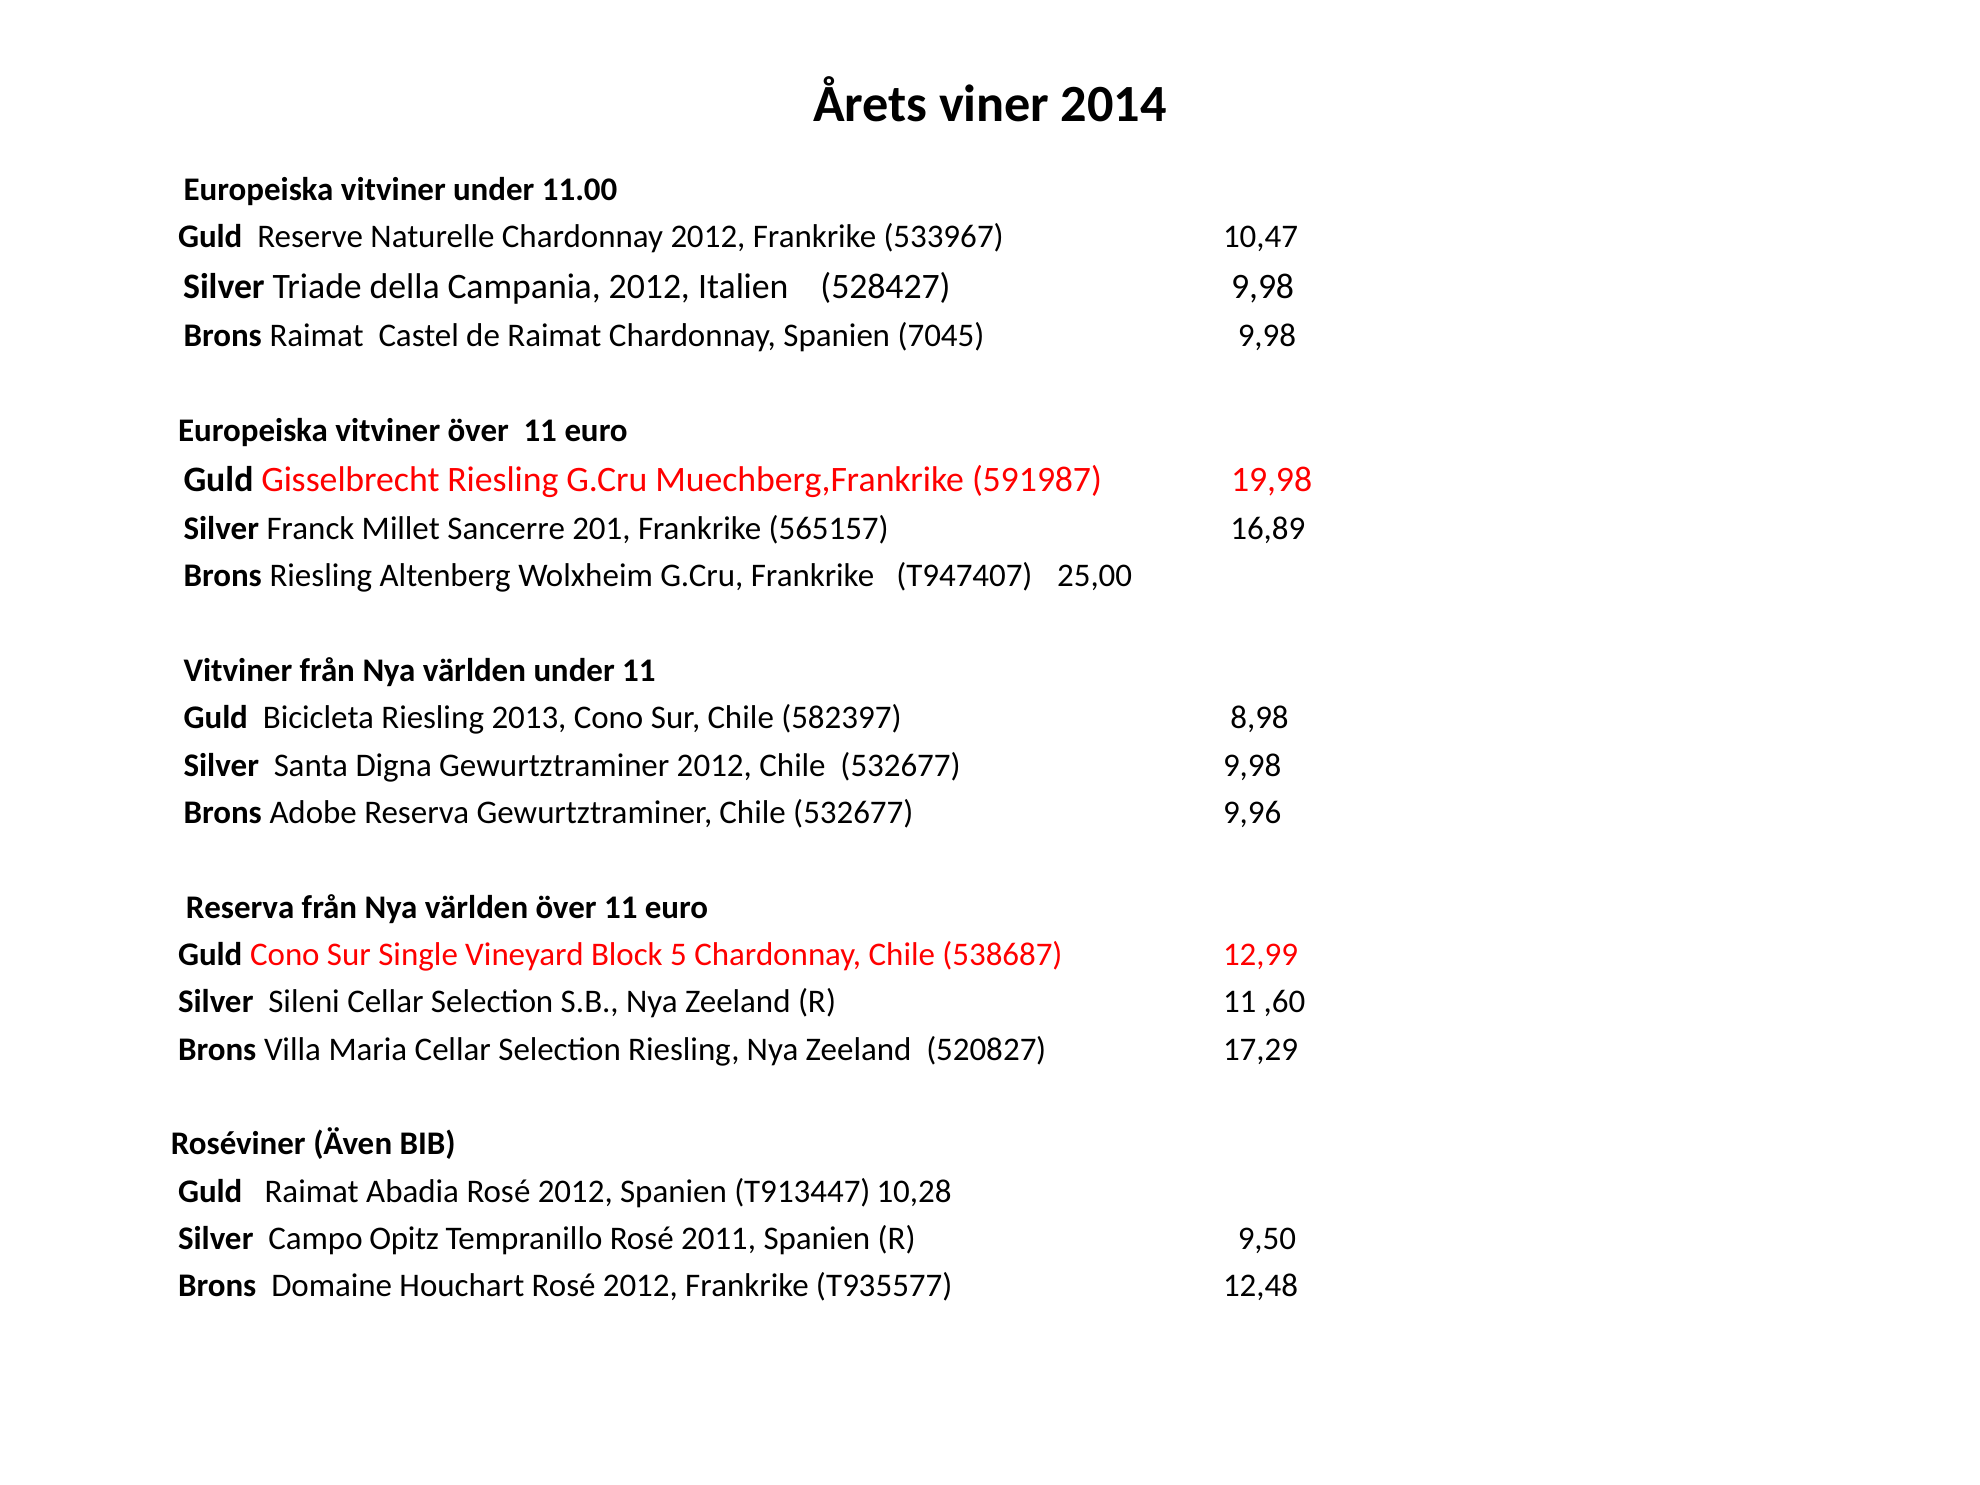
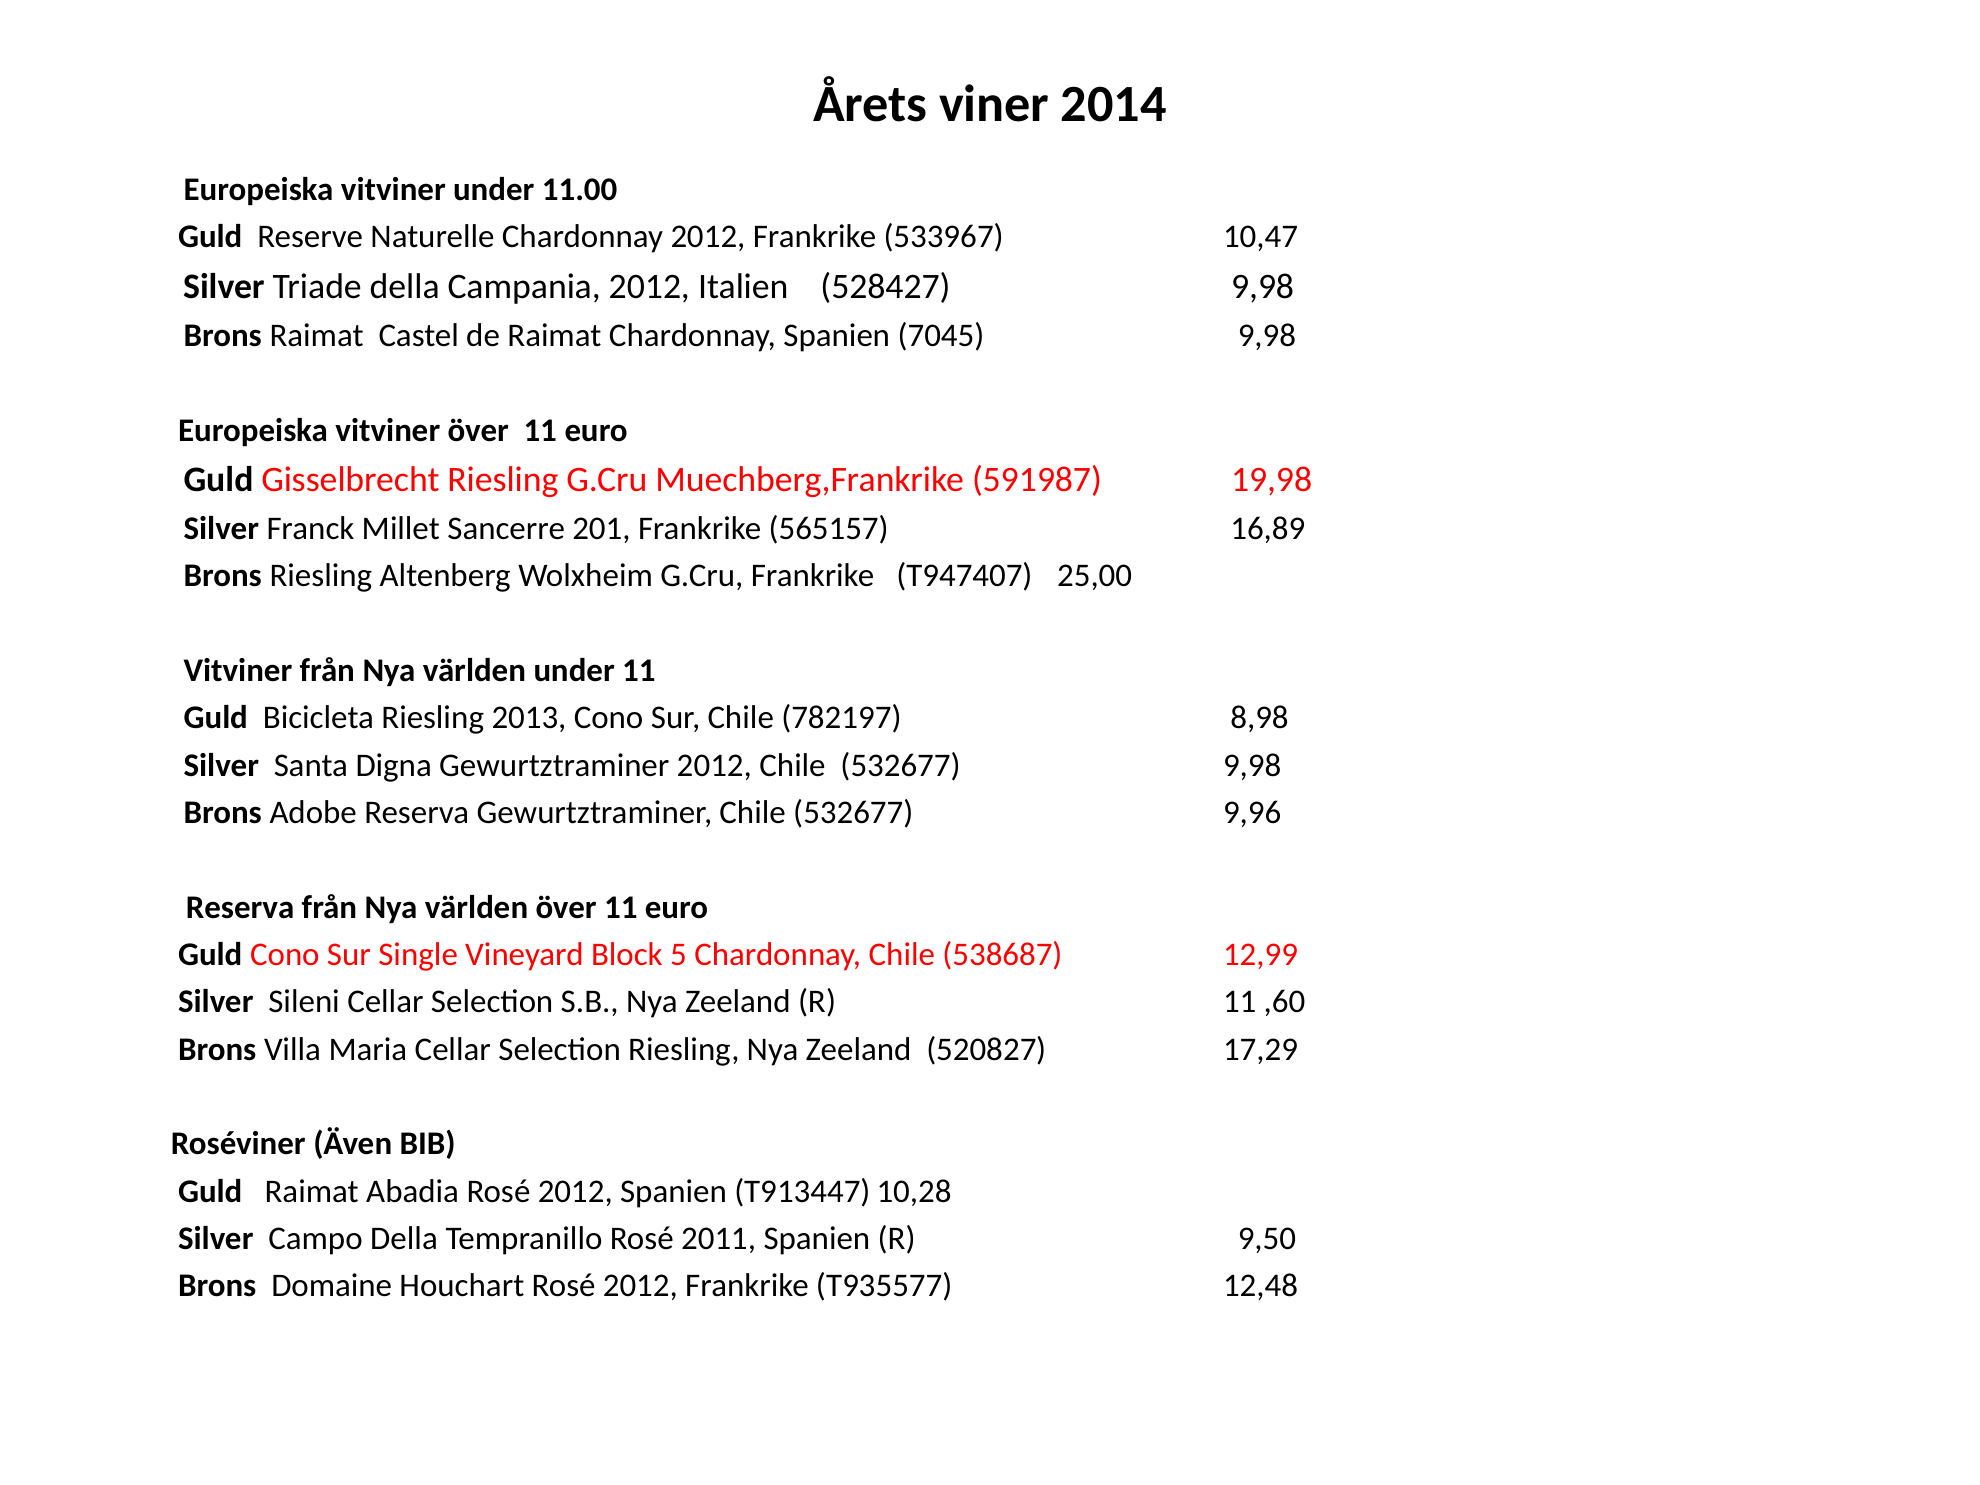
582397: 582397 -> 782197
Campo Opitz: Opitz -> Della
